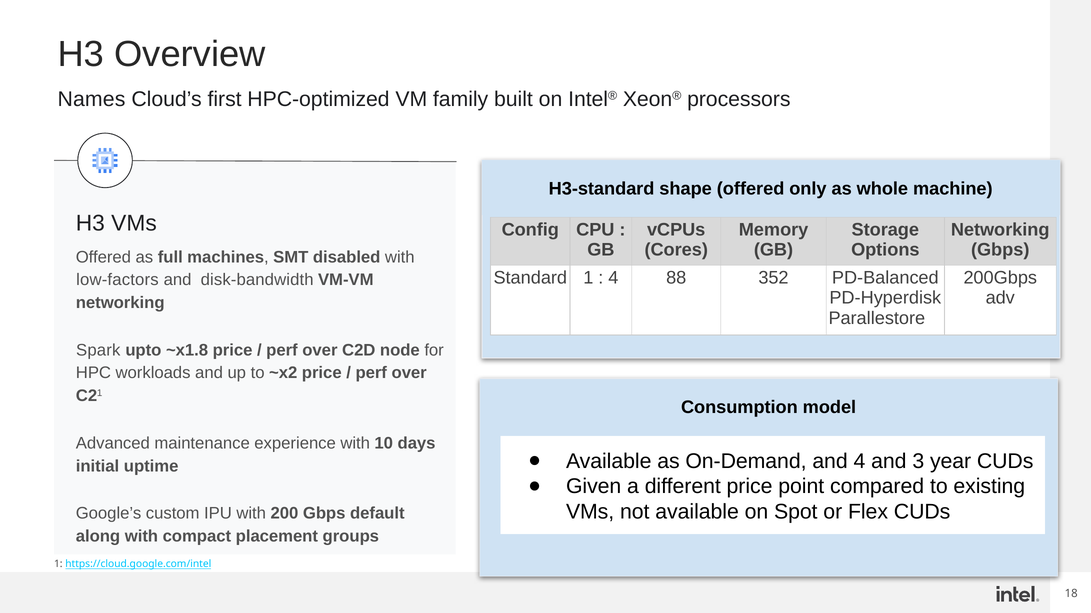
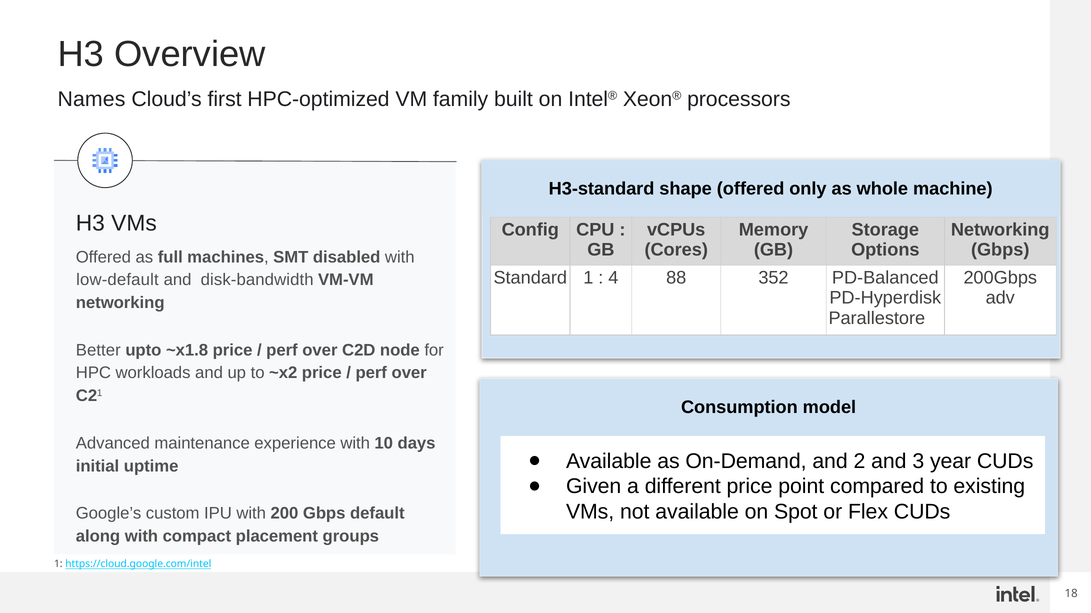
low-factors: low-factors -> low-default
Spark: Spark -> Better
and 4: 4 -> 2
